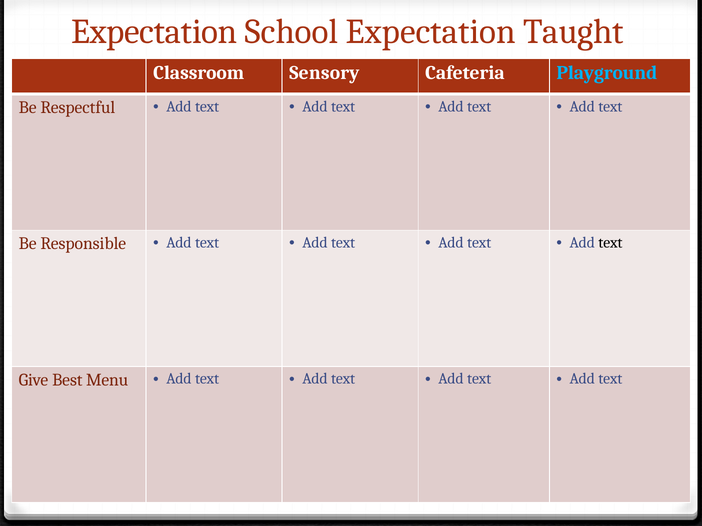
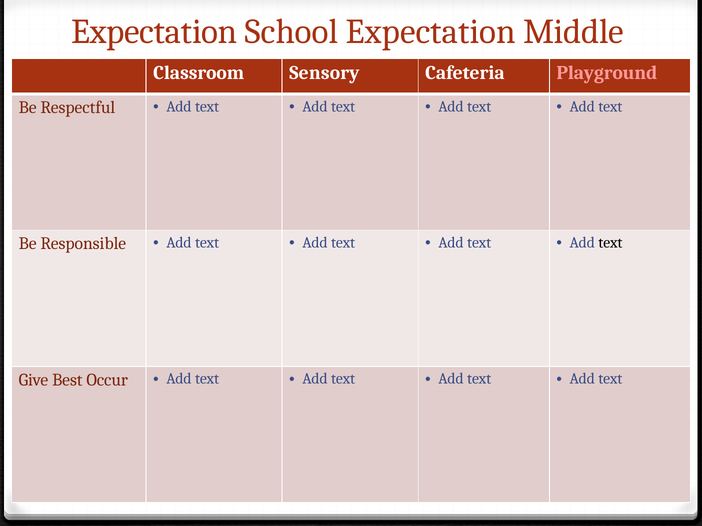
Taught: Taught -> Middle
Playground colour: light blue -> pink
Menu: Menu -> Occur
